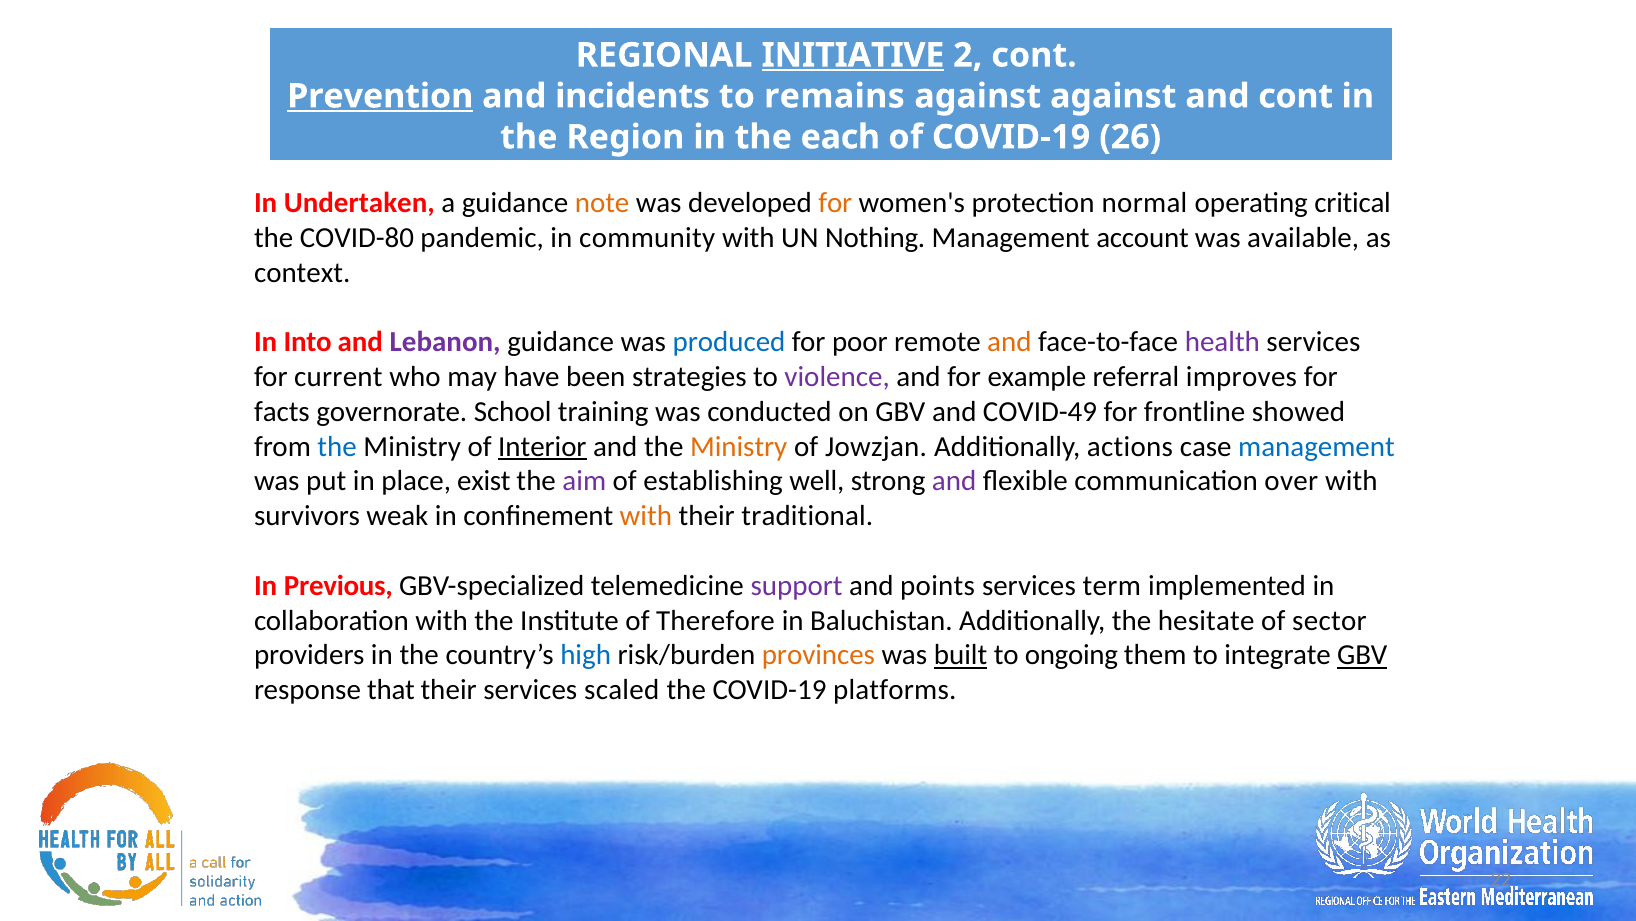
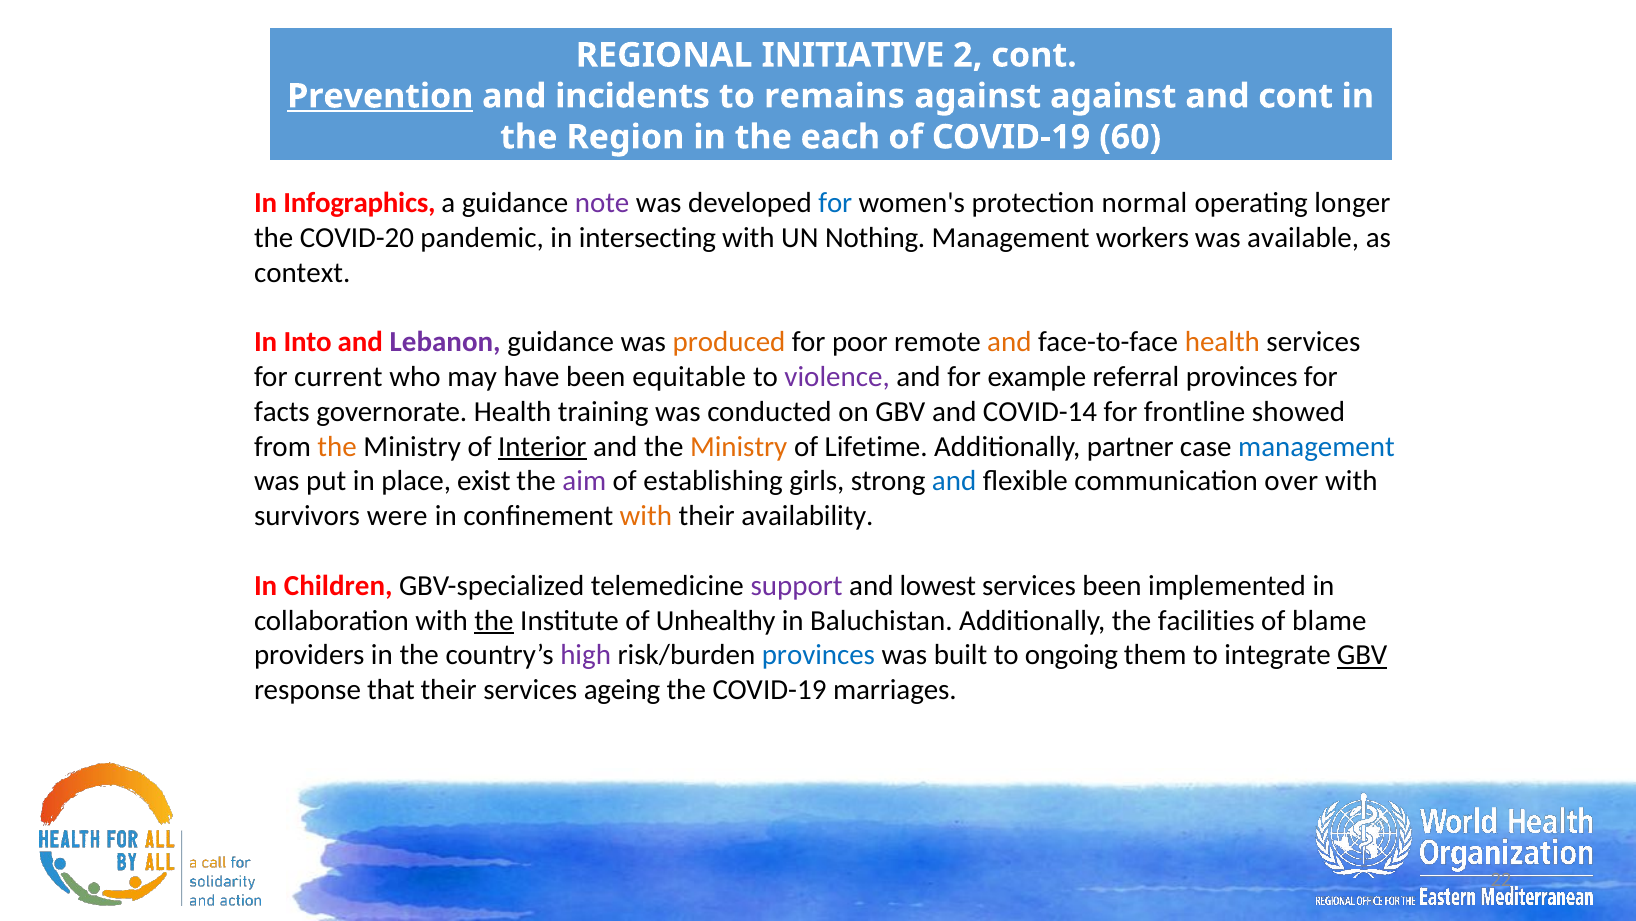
INITIATIVE underline: present -> none
26: 26 -> 60
Undertaken: Undertaken -> Infographics
note colour: orange -> purple
for at (835, 203) colour: orange -> blue
critical: critical -> longer
COVID-80: COVID-80 -> COVID-20
community: community -> intersecting
account: account -> workers
produced colour: blue -> orange
health at (1222, 342) colour: purple -> orange
strategies: strategies -> equitable
referral improves: improves -> provinces
governorate School: School -> Health
COVID-49: COVID-49 -> COVID-14
the at (337, 446) colour: blue -> orange
Jowzjan: Jowzjan -> Lifetime
actions: actions -> partner
well: well -> girls
and at (954, 481) colour: purple -> blue
weak: weak -> were
traditional: traditional -> availability
Previous: Previous -> Children
points: points -> lowest
services term: term -> been
the at (494, 620) underline: none -> present
Therefore: Therefore -> Unhealthy
hesitate: hesitate -> facilities
sector: sector -> blame
high colour: blue -> purple
provinces at (818, 655) colour: orange -> blue
built underline: present -> none
scaled: scaled -> ageing
platforms: platforms -> marriages
